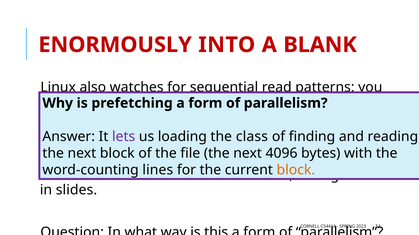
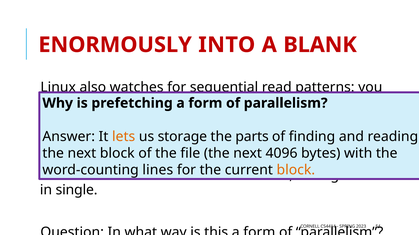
lets colour: purple -> orange
loading: loading -> storage
class: class -> parts
slides: slides -> single
